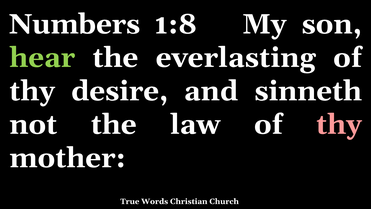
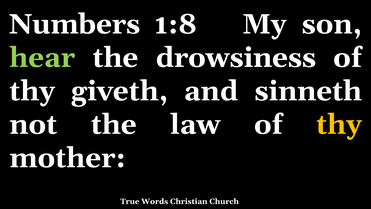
everlasting: everlasting -> drowsiness
desire: desire -> giveth
thy at (339, 124) colour: pink -> yellow
